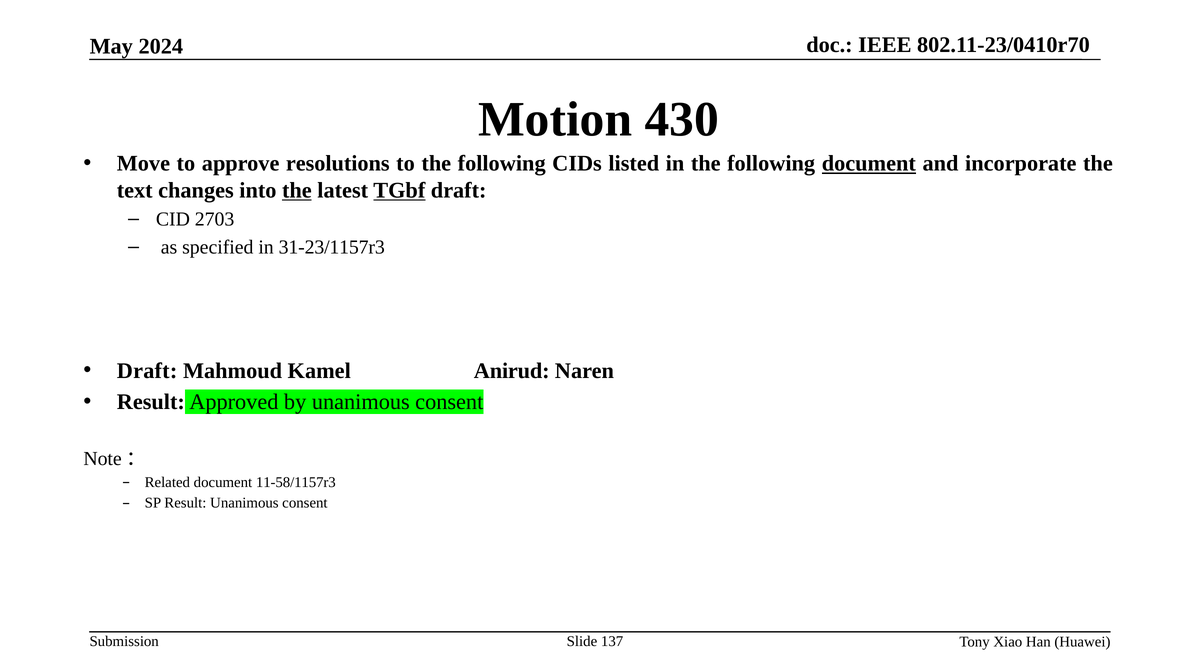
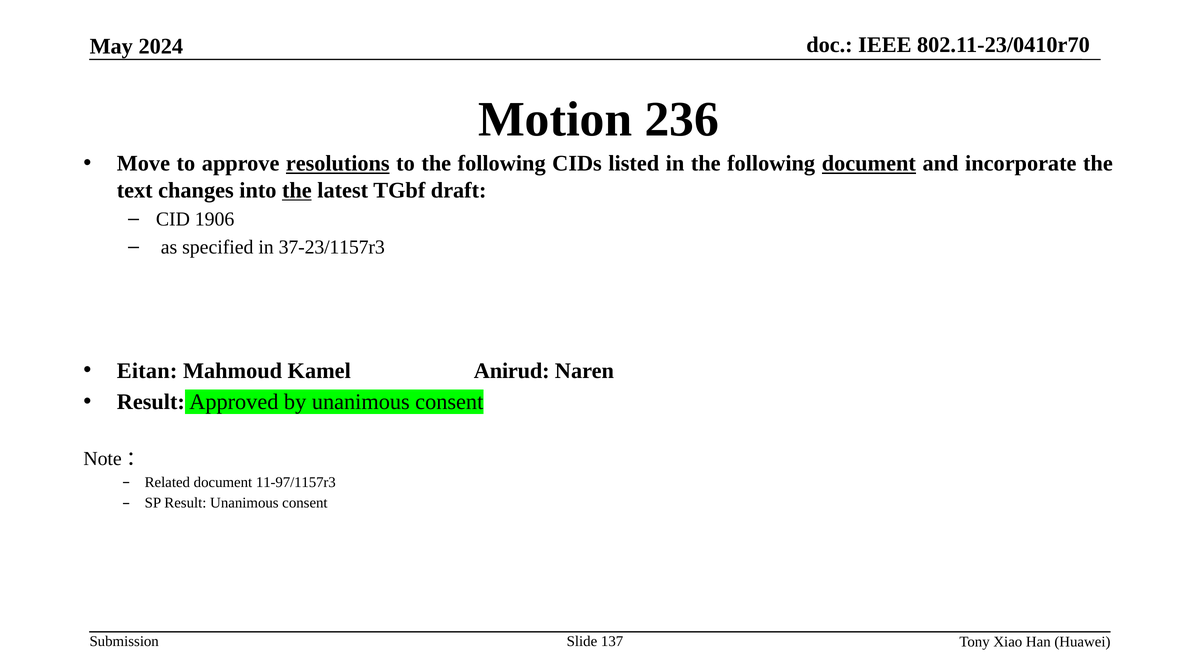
430: 430 -> 236
resolutions underline: none -> present
TGbf underline: present -> none
2703: 2703 -> 1906
31-23/1157r3: 31-23/1157r3 -> 37-23/1157r3
Draft at (147, 371): Draft -> Eitan
11-58/1157r3: 11-58/1157r3 -> 11-97/1157r3
